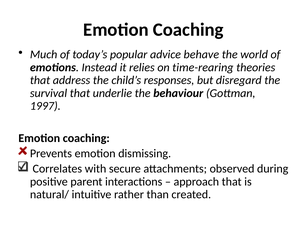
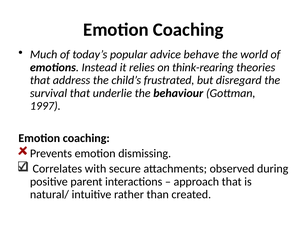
time-rearing: time-rearing -> think-rearing
responses: responses -> frustrated
